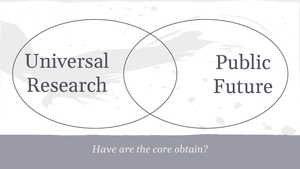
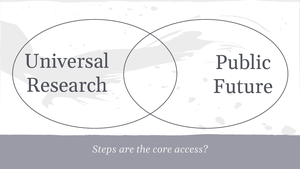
Have: Have -> Steps
obtain: obtain -> access
